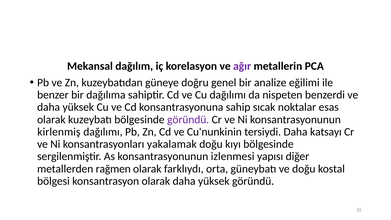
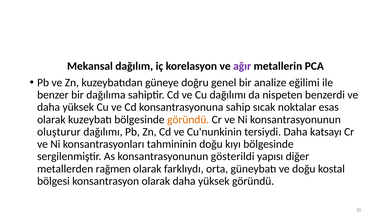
göründü at (188, 119) colour: purple -> orange
kirlenmiş: kirlenmiş -> oluşturur
yakalamak: yakalamak -> tahmininin
izlenmesi: izlenmesi -> gösterildi
